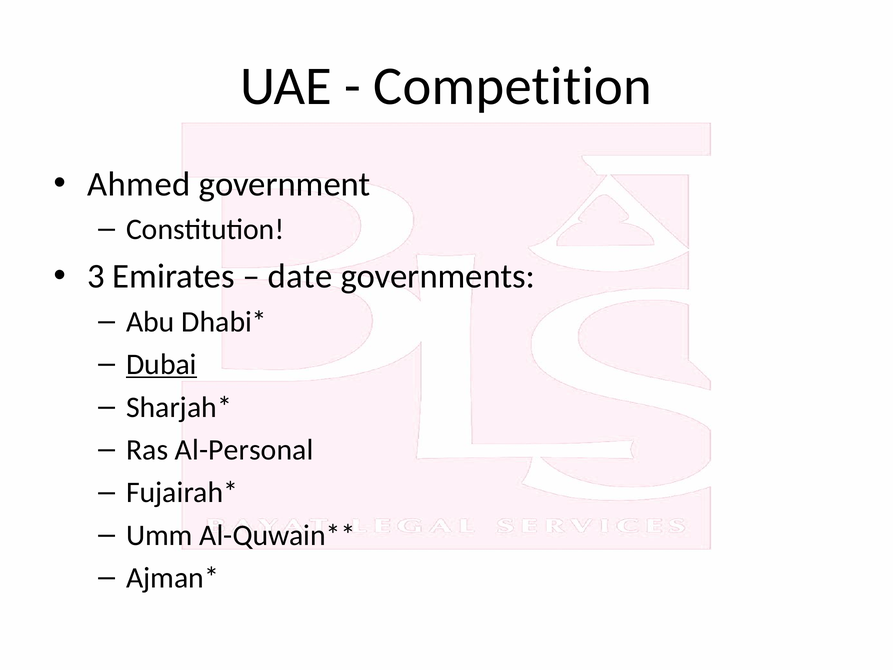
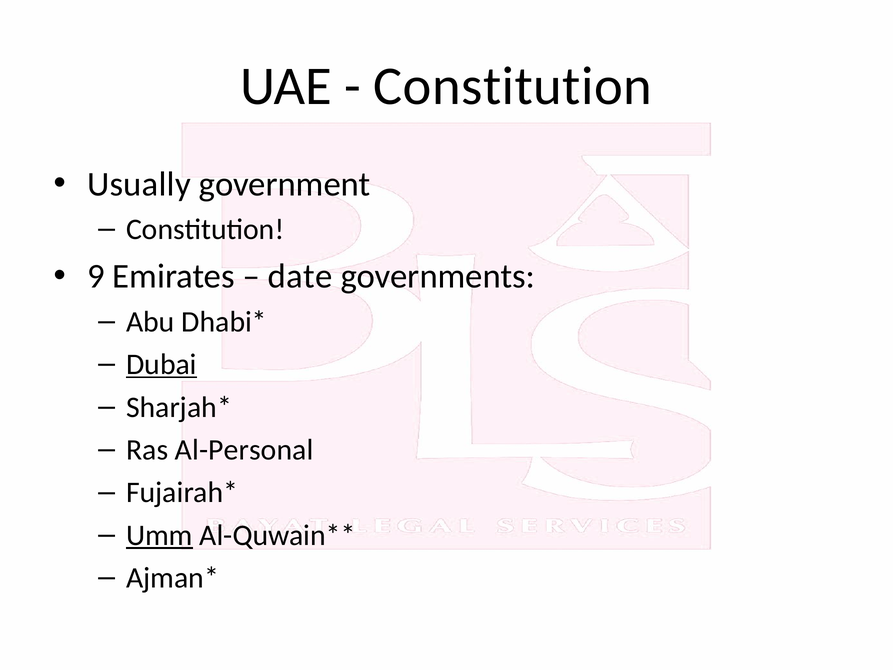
Competition at (513, 86): Competition -> Constitution
Ahmed: Ahmed -> Usually
3: 3 -> 9
Umm underline: none -> present
